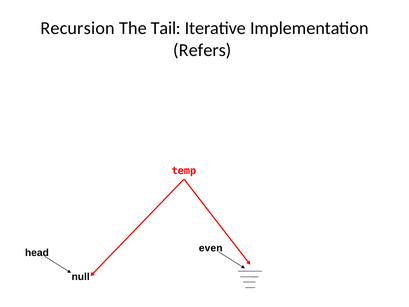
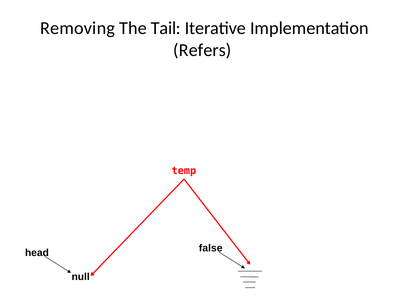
Recursion: Recursion -> Removing
even: even -> false
